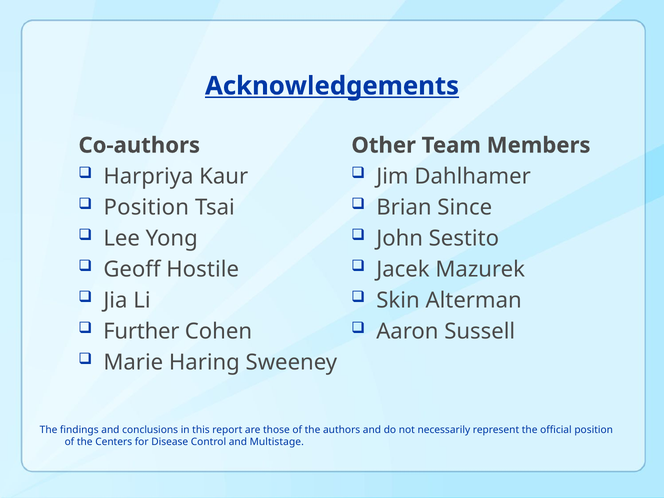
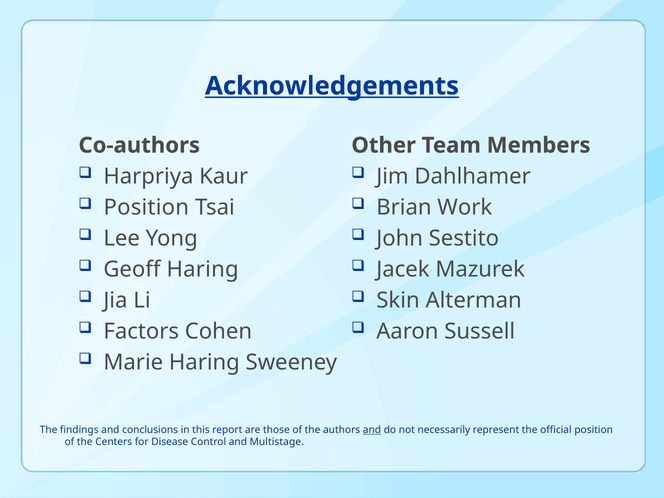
Since: Since -> Work
Geoff Hostile: Hostile -> Haring
Further: Further -> Factors
and at (372, 430) underline: none -> present
